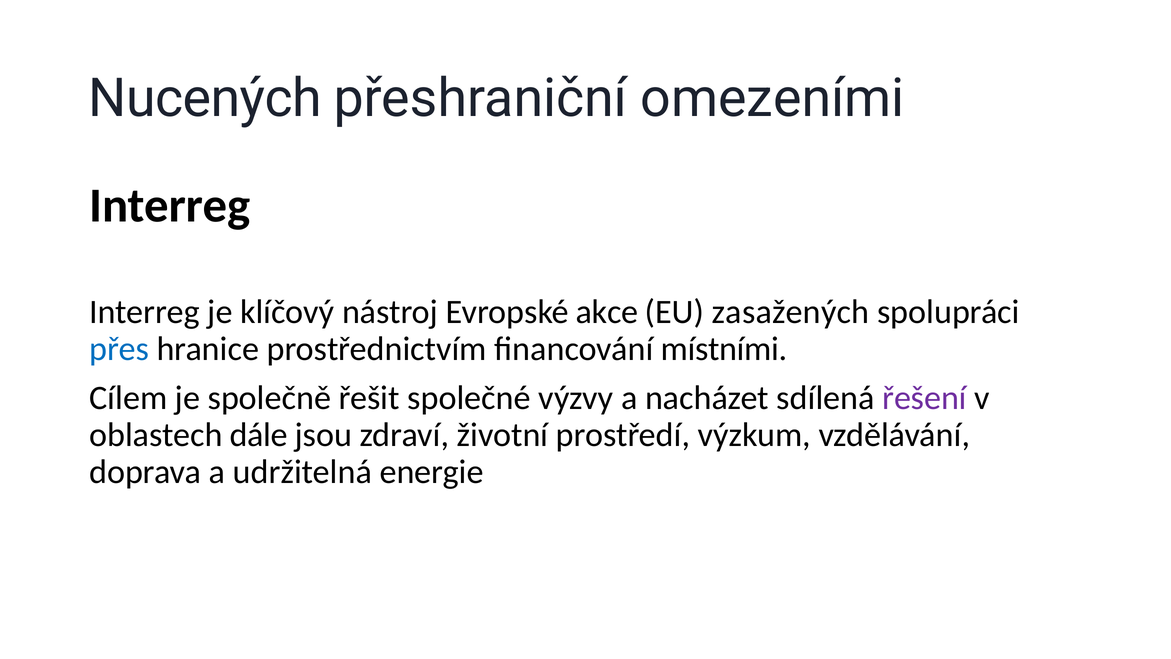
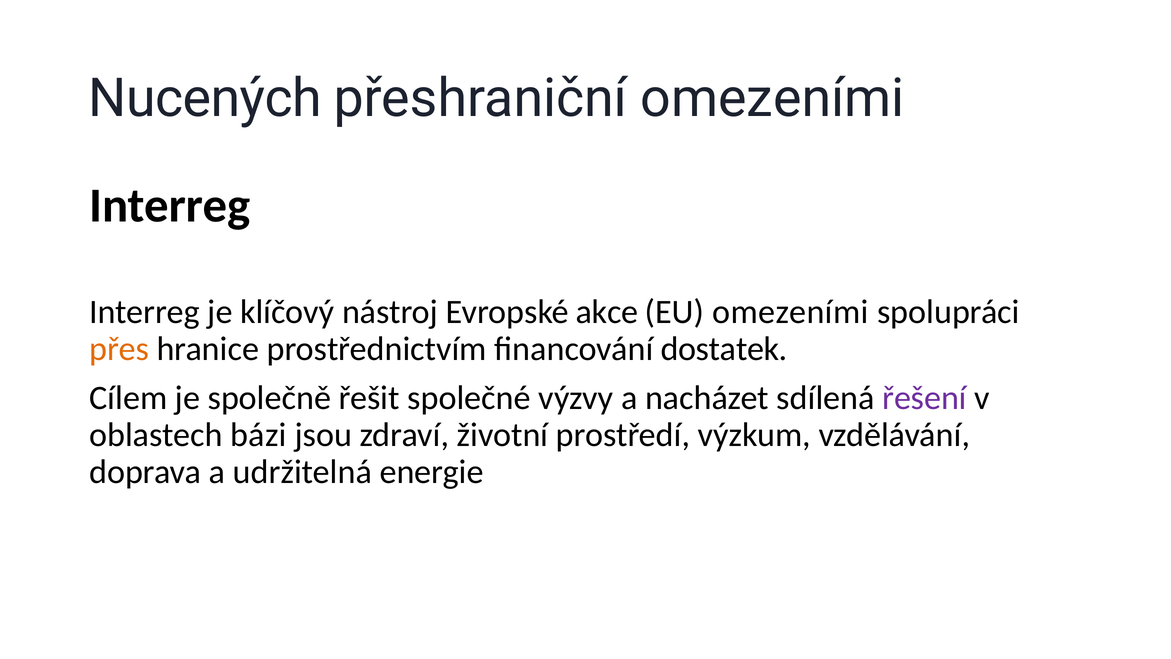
EU zasažených: zasažených -> omezeními
přes colour: blue -> orange
místními: místními -> dostatek
dále: dále -> bázi
